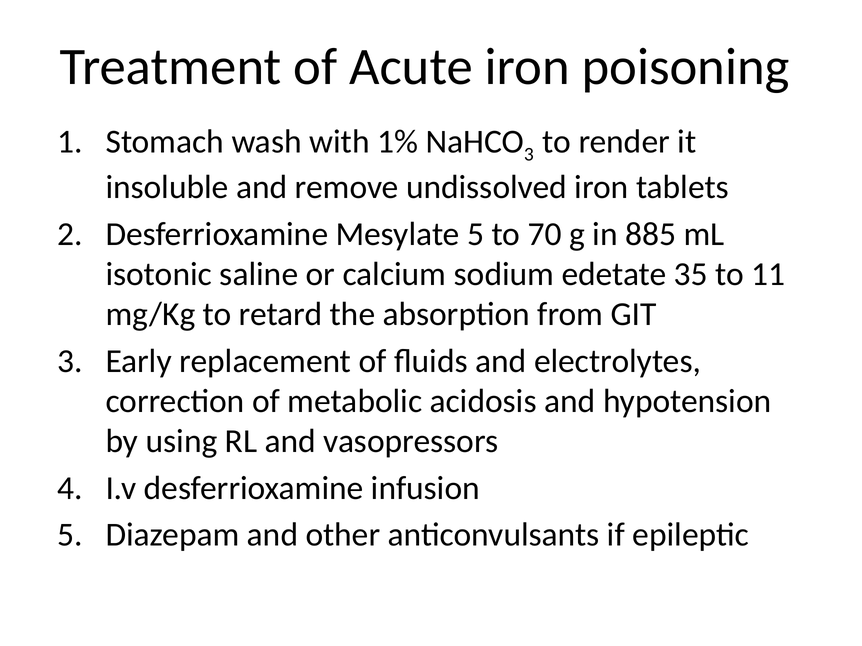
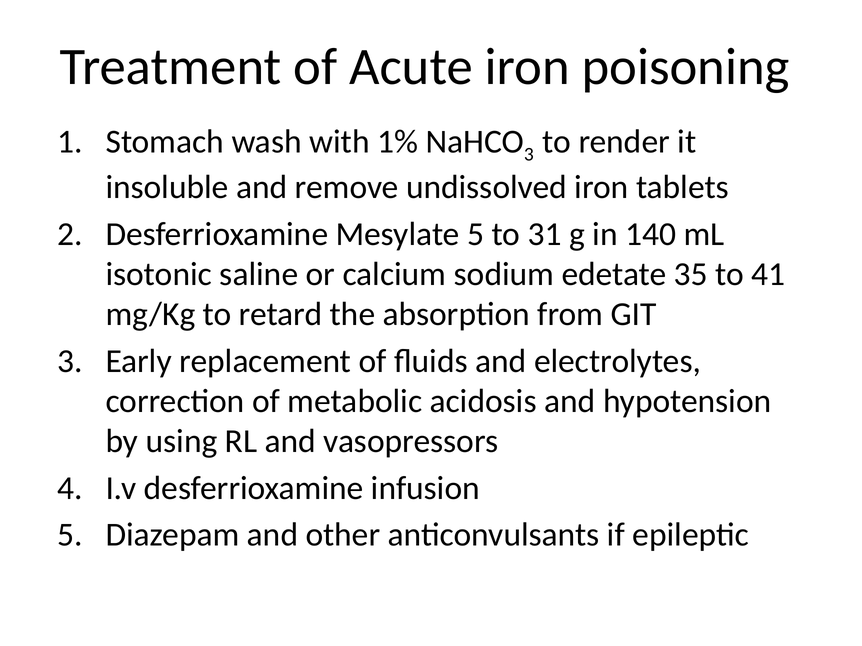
70: 70 -> 31
885: 885 -> 140
11: 11 -> 41
